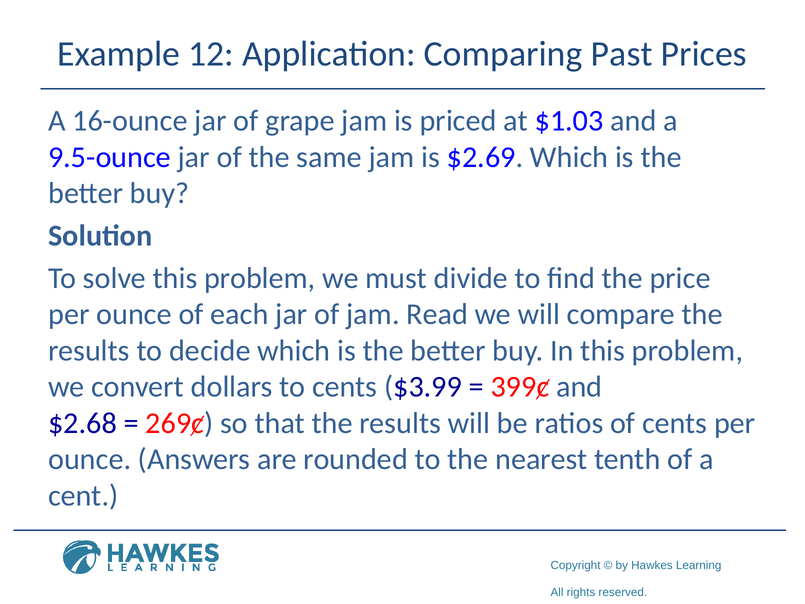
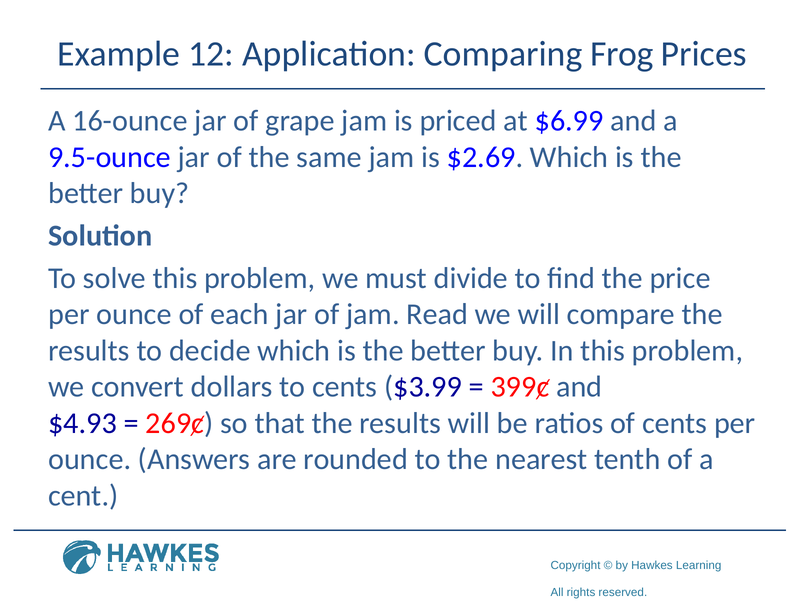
Past: Past -> Frog
$1.03: $1.03 -> $6.99
$2.68: $2.68 -> $4.93
